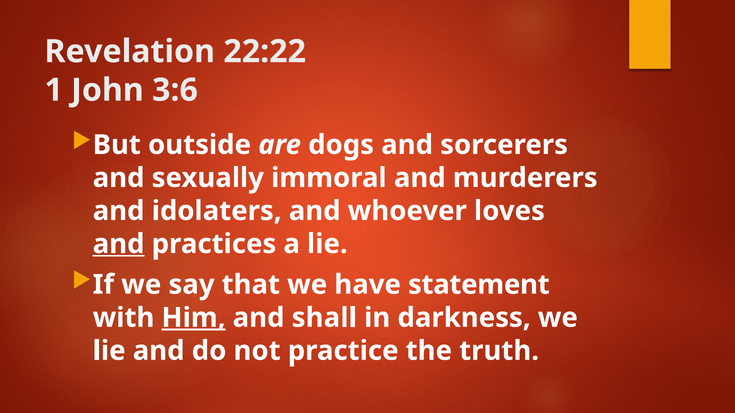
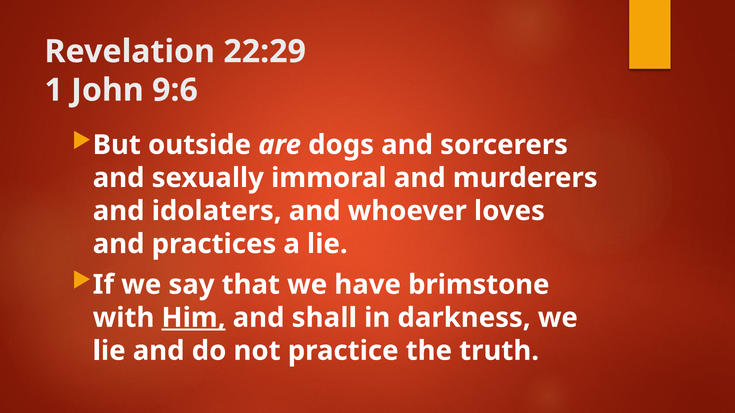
22:22: 22:22 -> 22:29
3:6: 3:6 -> 9:6
and at (119, 244) underline: present -> none
statement: statement -> brimstone
